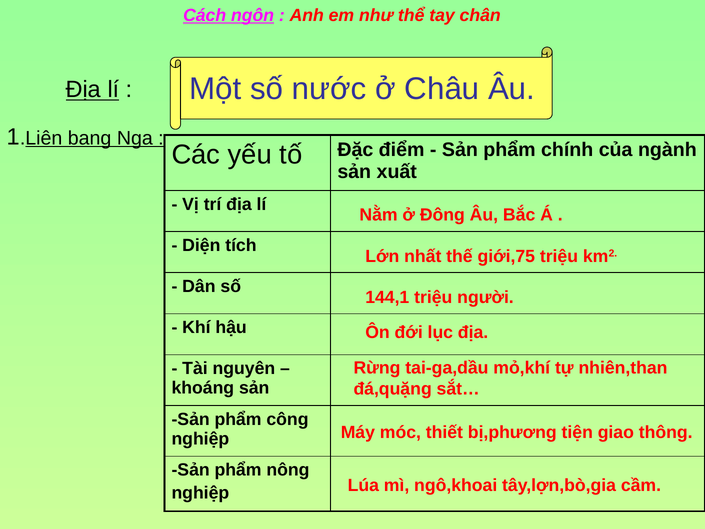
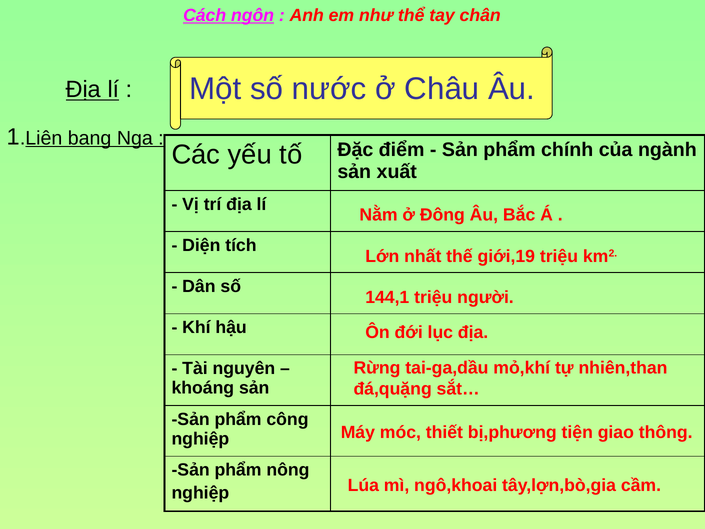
giới,75: giới,75 -> giới,19
